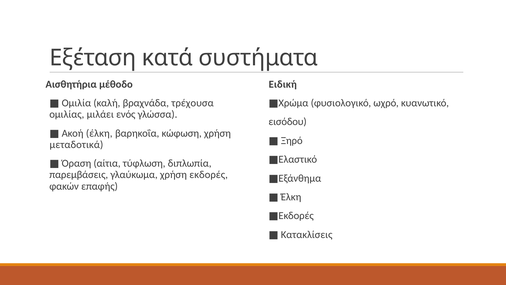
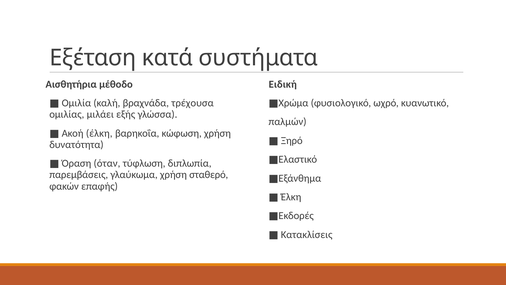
ενός: ενός -> εξής
εισόδου: εισόδου -> παλμών
μεταδοτικά: μεταδοτικά -> δυνατότητα
αίτια: αίτια -> όταν
εκδορές: εκδορές -> σταθερό
